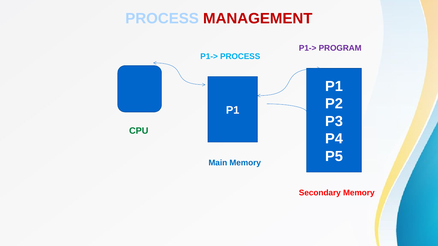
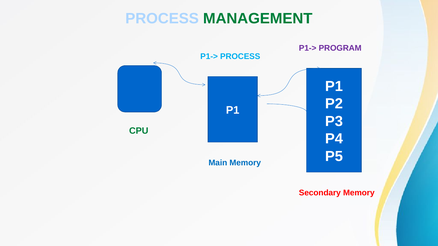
MANAGEMENT colour: red -> green
